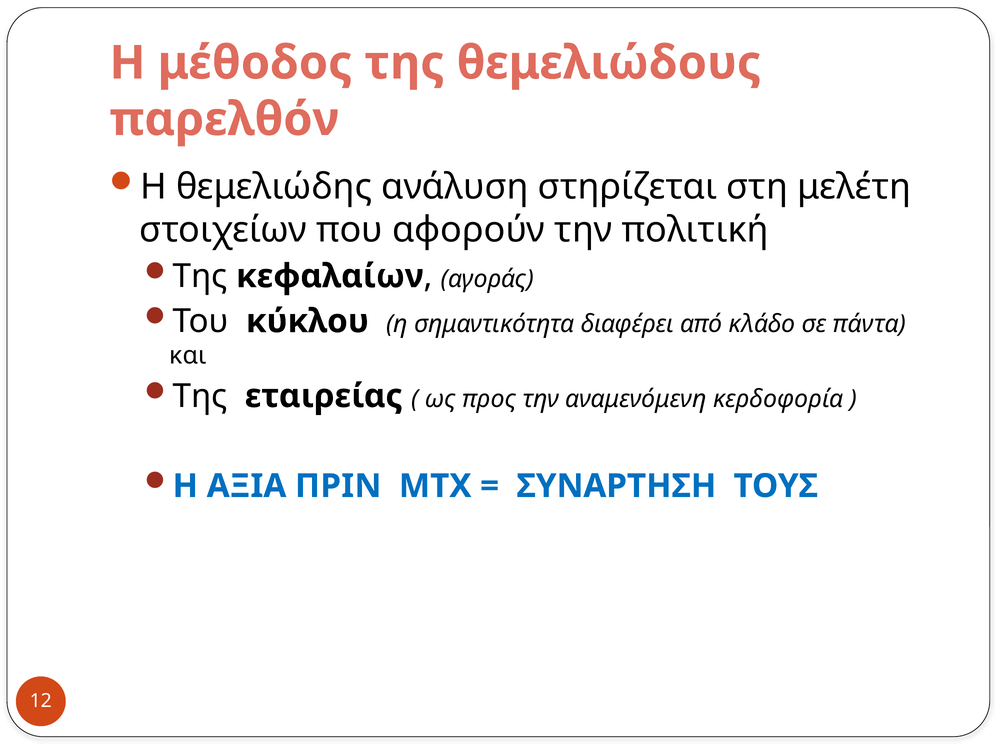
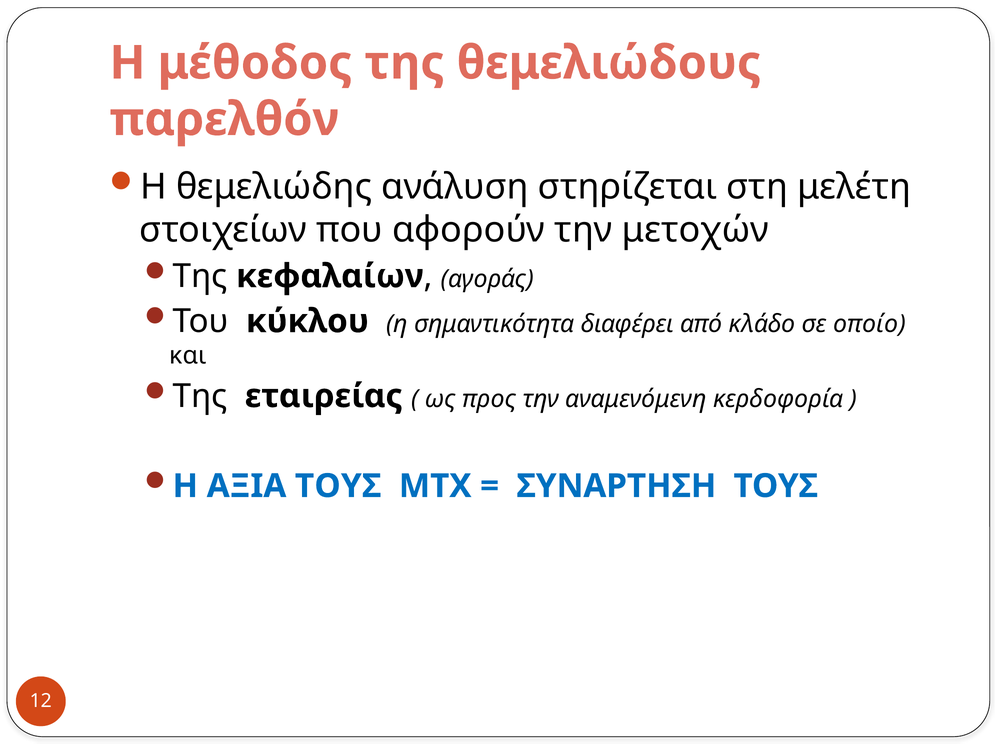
πολιτική: πολιτική -> μετοχών
πάντα: πάντα -> οποίο
ΑΞΙΑ ΠΡΙΝ: ΠΡΙΝ -> ΤΟΥΣ
